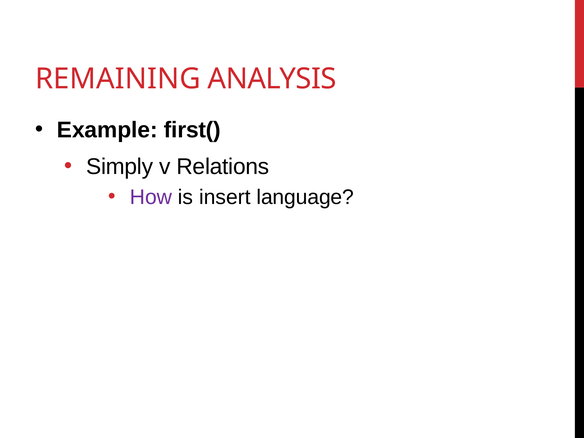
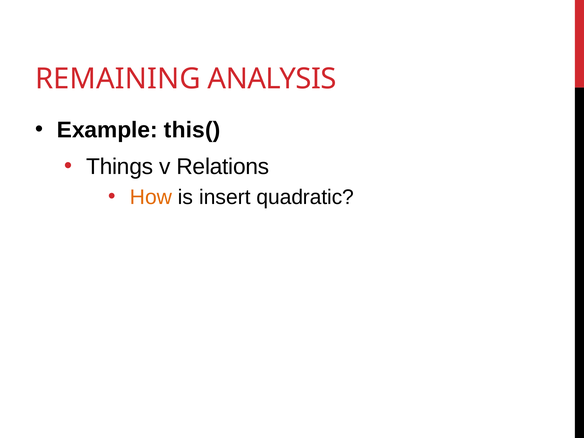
first(: first( -> this(
Simply: Simply -> Things
How colour: purple -> orange
language: language -> quadratic
